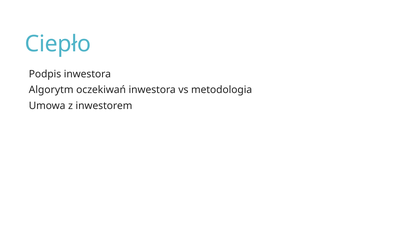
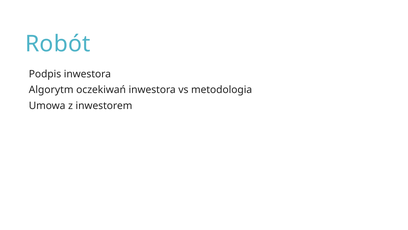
Ciepło: Ciepło -> Robót
